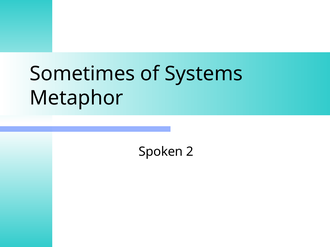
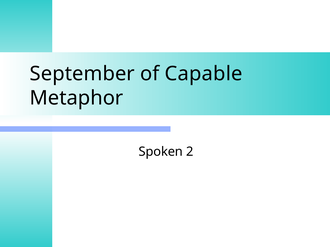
Sometimes: Sometimes -> September
Systems: Systems -> Capable
